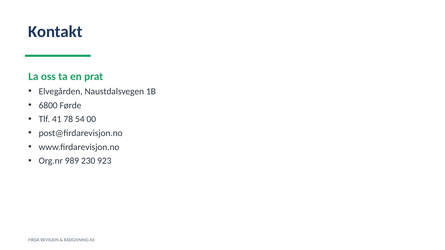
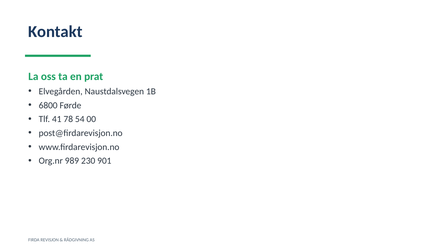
923: 923 -> 901
